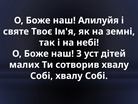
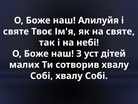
на земні: земні -> святе
